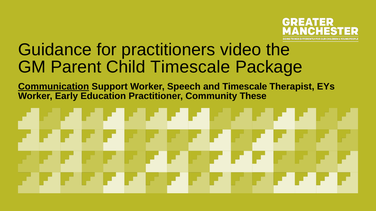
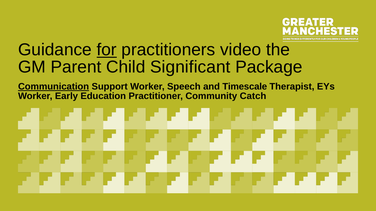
for underline: none -> present
Child Timescale: Timescale -> Significant
These: These -> Catch
